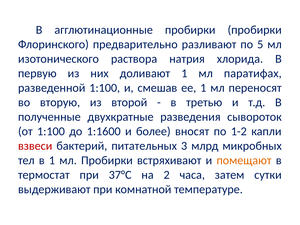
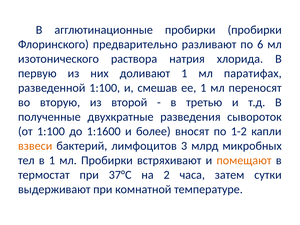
5: 5 -> 6
взвеси colour: red -> orange
питательных: питательных -> лимфоцитов
